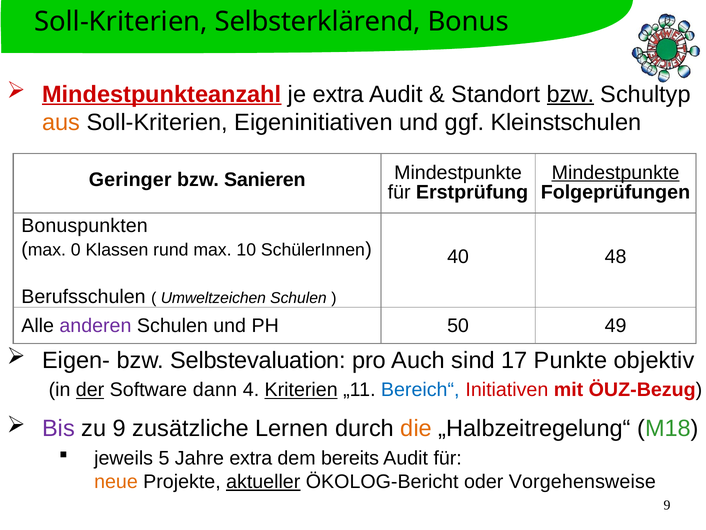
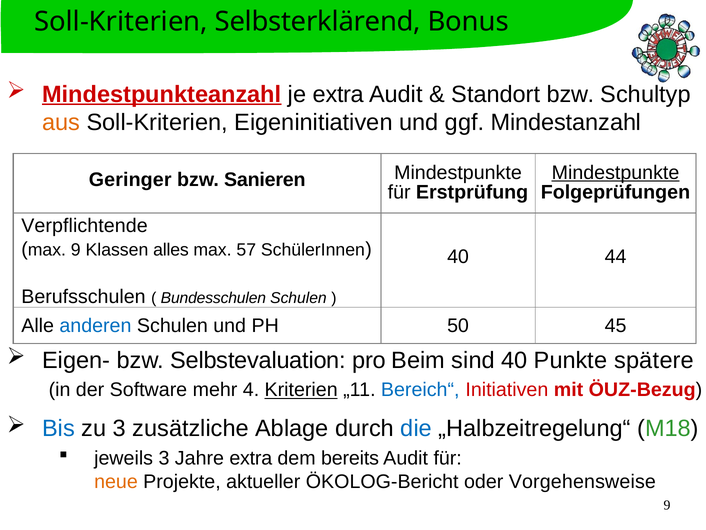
bzw at (571, 94) underline: present -> none
Kleinstschulen: Kleinstschulen -> Mindestanzahl
Bonuspunkten: Bonuspunkten -> Verpflichtende
max 0: 0 -> 9
rund: rund -> alles
10: 10 -> 57
48: 48 -> 44
Umweltzeichen: Umweltzeichen -> Bundesschulen
anderen colour: purple -> blue
49: 49 -> 45
Auch: Auch -> Beim
sind 17: 17 -> 40
objektiv: objektiv -> spätere
der underline: present -> none
dann: dann -> mehr
Bis colour: purple -> blue
zu 9: 9 -> 3
Lernen: Lernen -> Ablage
die colour: orange -> blue
jeweils 5: 5 -> 3
aktueller underline: present -> none
